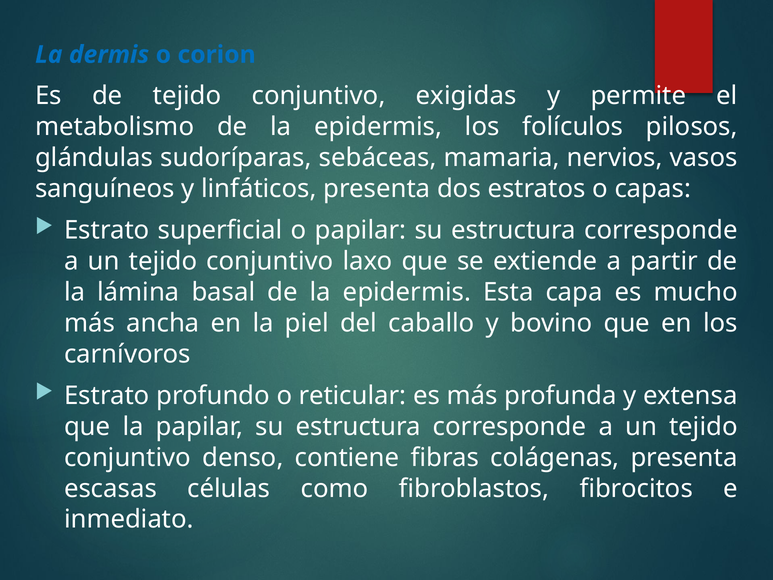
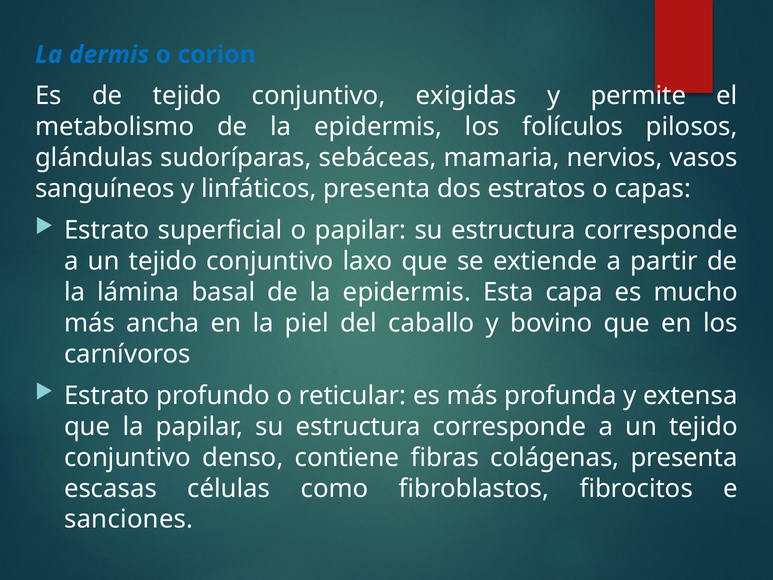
inmediato: inmediato -> sanciones
